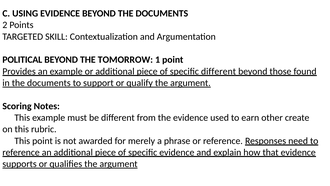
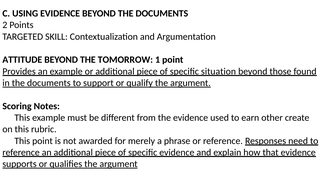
POLITICAL: POLITICAL -> ATTITUDE
specific different: different -> situation
